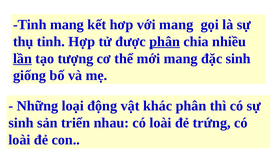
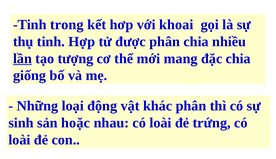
Tinh mang: mang -> trong
với mang: mang -> khoai
phân at (165, 42) underline: present -> none
đặc sinh: sinh -> chia
triển: triển -> hoặc
